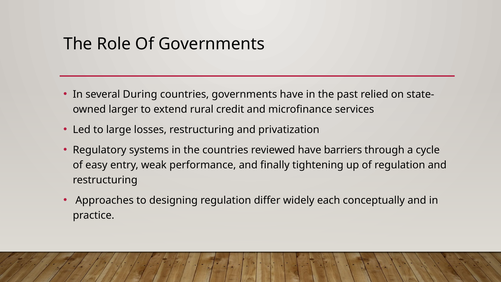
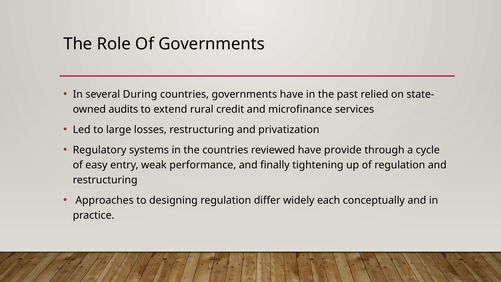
larger: larger -> audits
barriers: barriers -> provide
